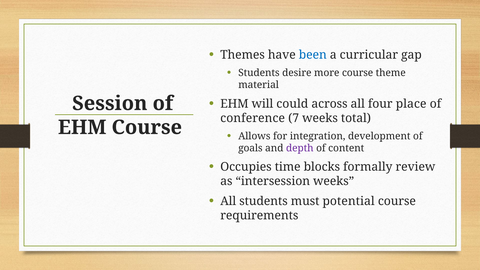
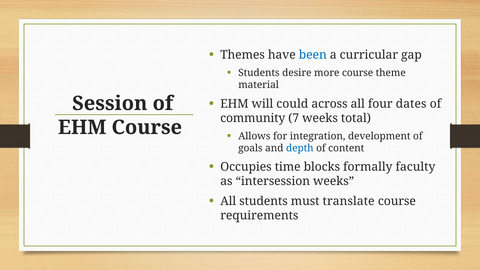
place: place -> dates
conference: conference -> community
depth colour: purple -> blue
review: review -> faculty
potential: potential -> translate
